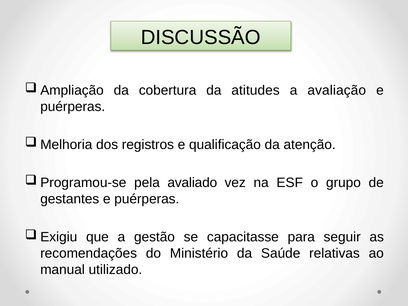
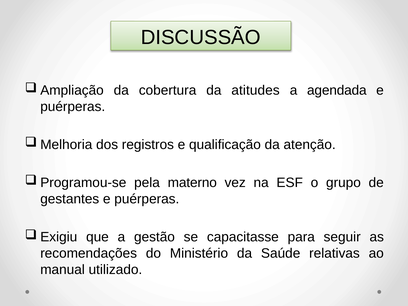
avaliação: avaliação -> agendada
avaliado: avaliado -> materno
